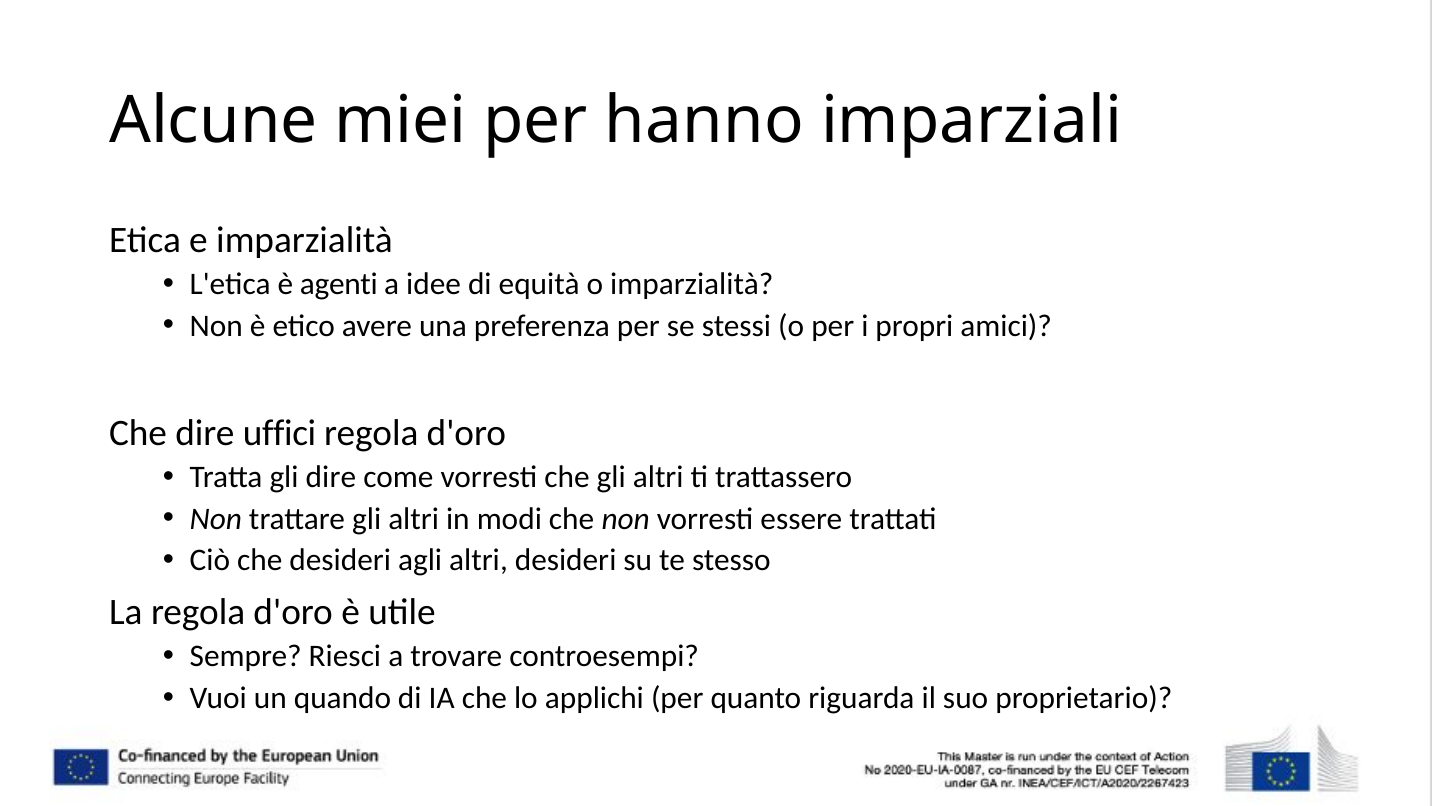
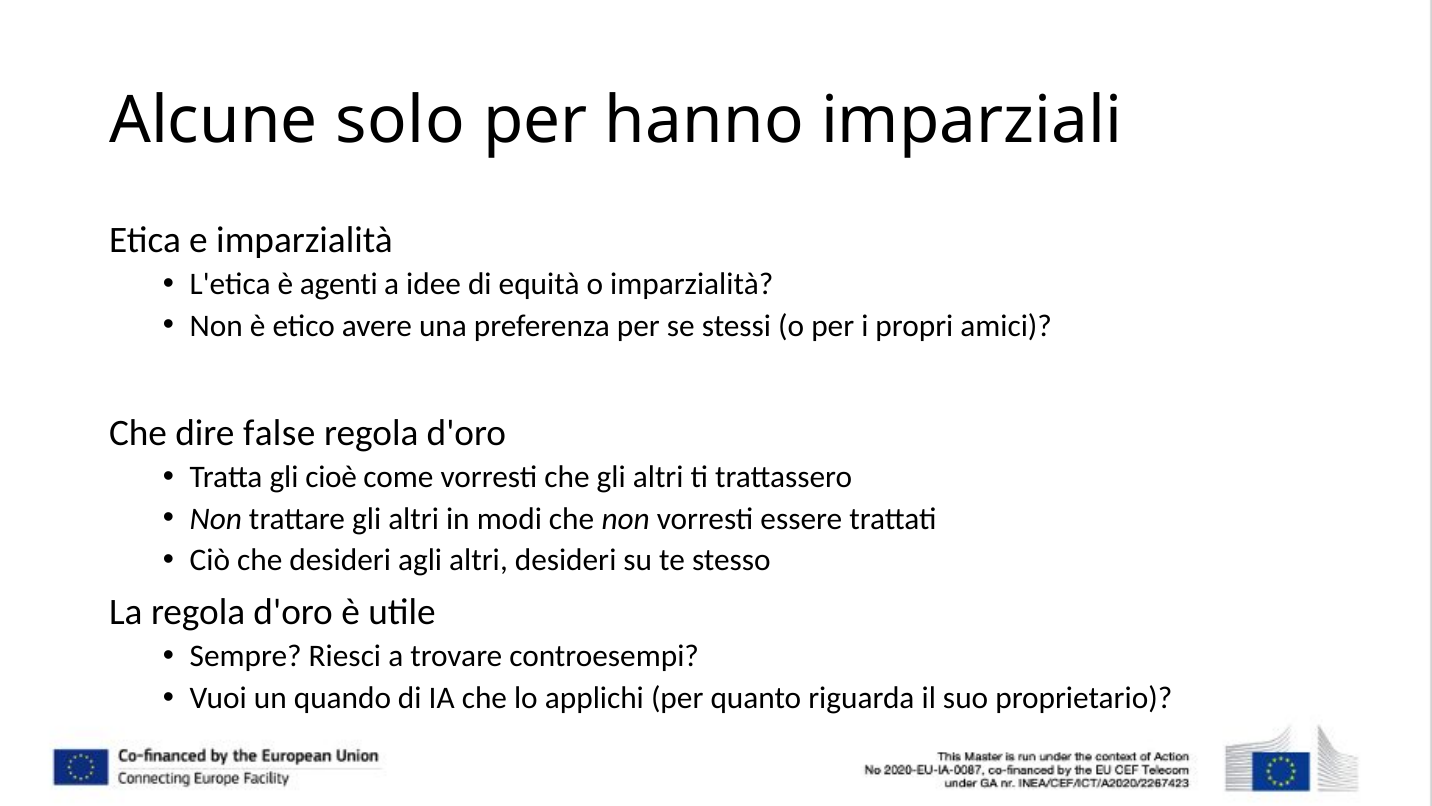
miei: miei -> solo
uffici: uffici -> false
gli dire: dire -> cioè
